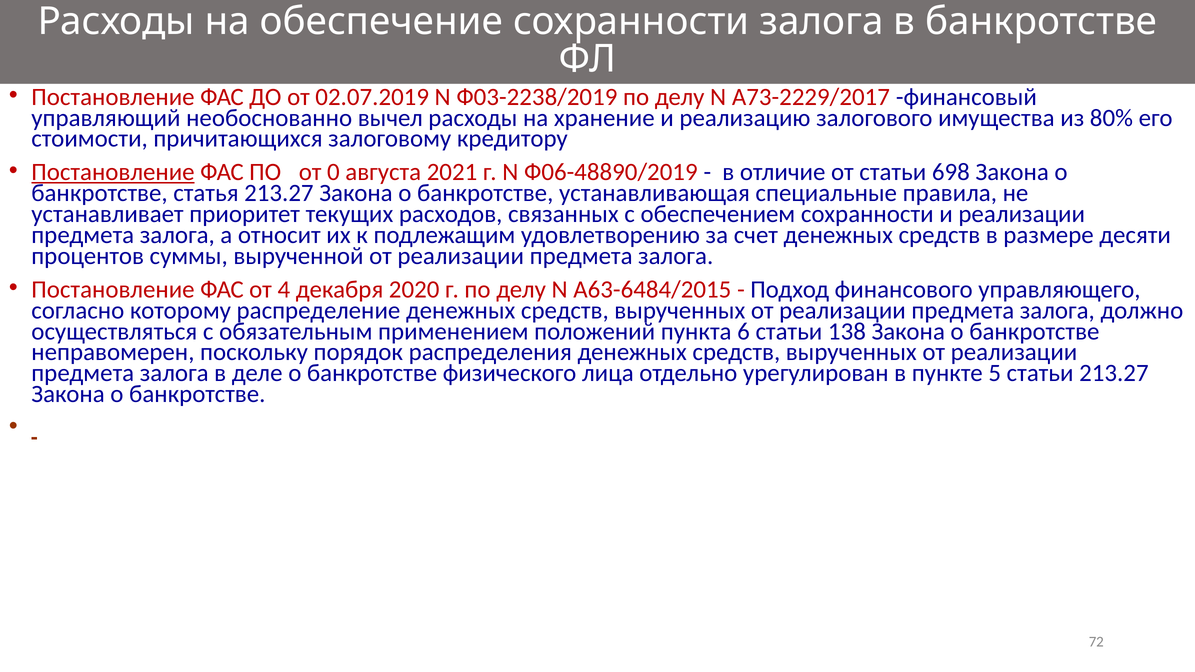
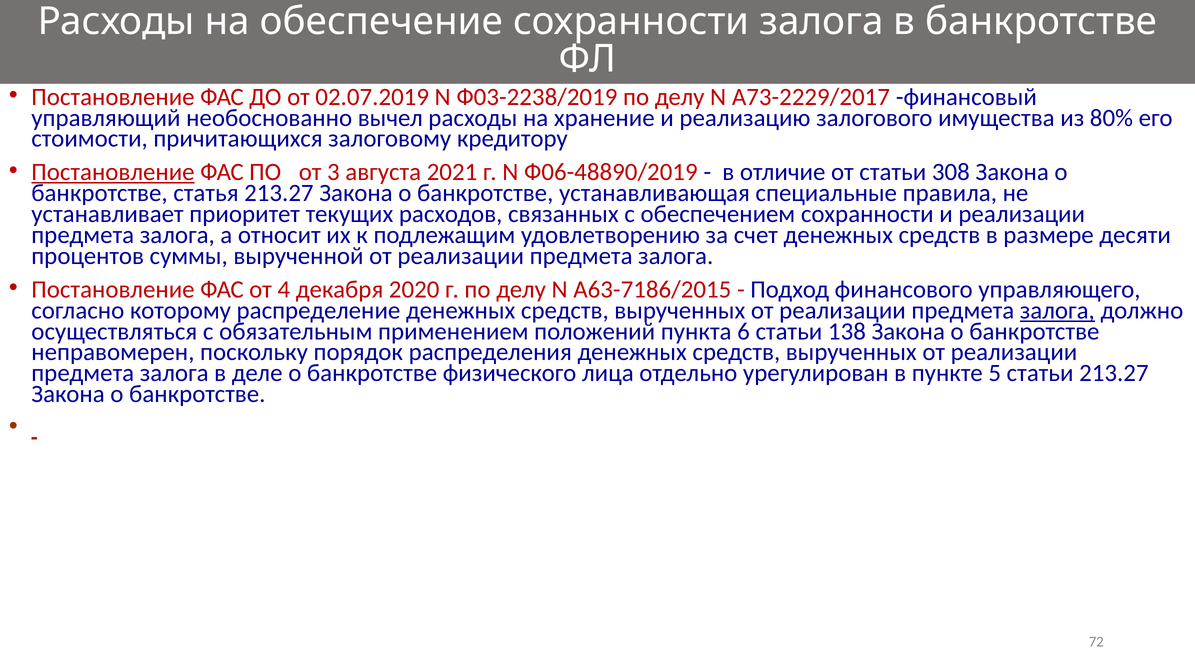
0: 0 -> 3
698: 698 -> 308
А63-6484/2015: А63-6484/2015 -> А63-7186/2015
залога at (1057, 310) underline: none -> present
